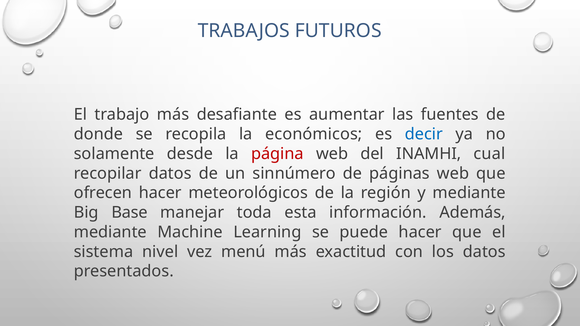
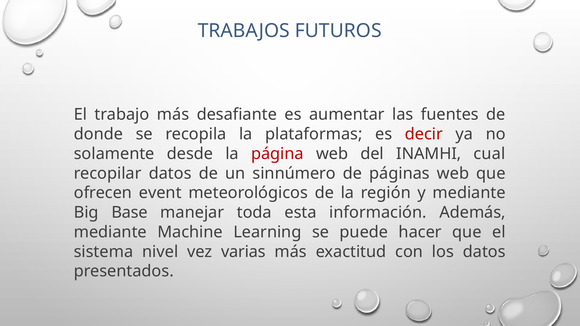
económicos: económicos -> plataformas
decir colour: blue -> red
ofrecen hacer: hacer -> event
menú: menú -> varias
